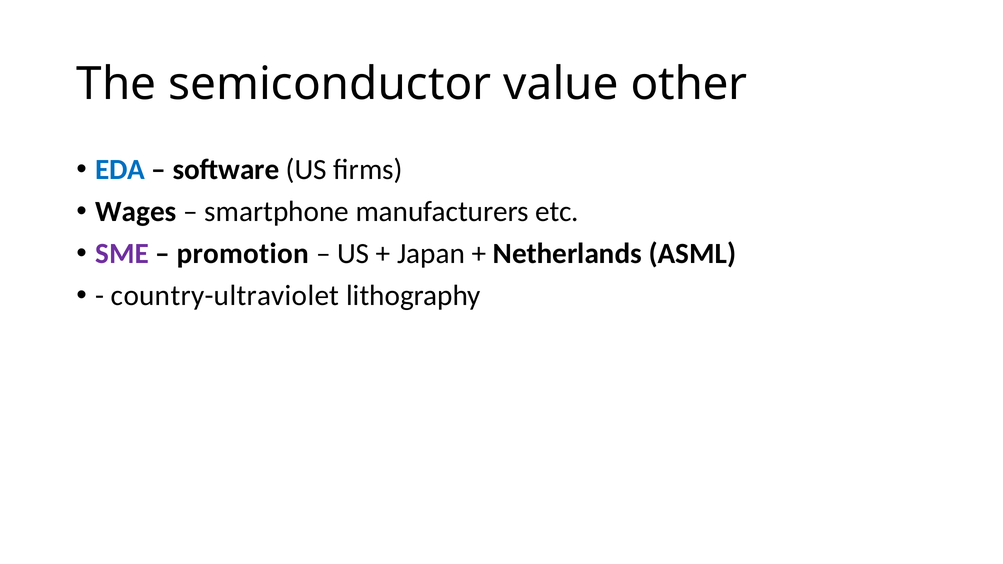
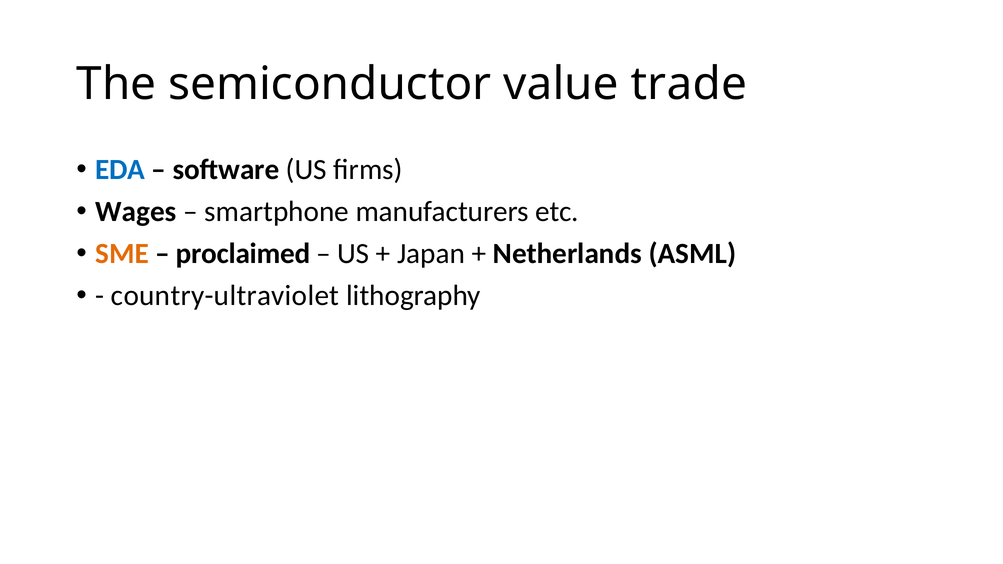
other: other -> trade
SME colour: purple -> orange
promotion: promotion -> proclaimed
